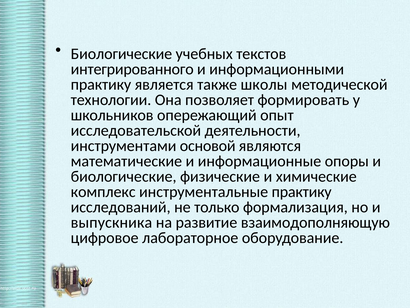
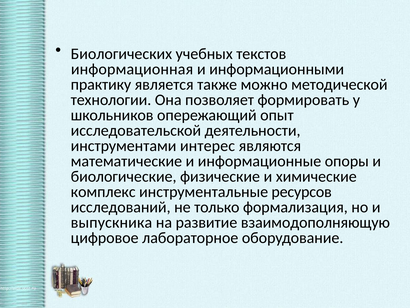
Биологические at (121, 54): Биологические -> Биологических
интегрированного: интегрированного -> информационная
школы: школы -> можно
основой: основой -> интерес
инструментальные практику: практику -> ресурсов
